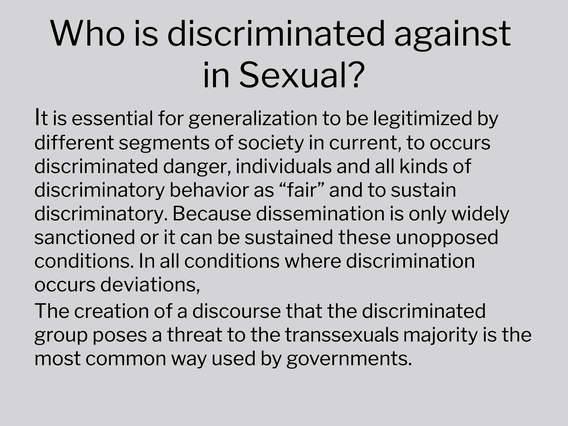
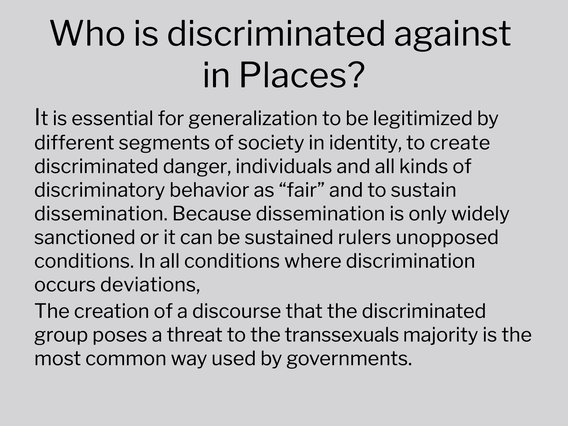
Sexual: Sexual -> Places
current: current -> identity
to occurs: occurs -> create
discriminatory at (101, 214): discriminatory -> dissemination
these: these -> rulers
